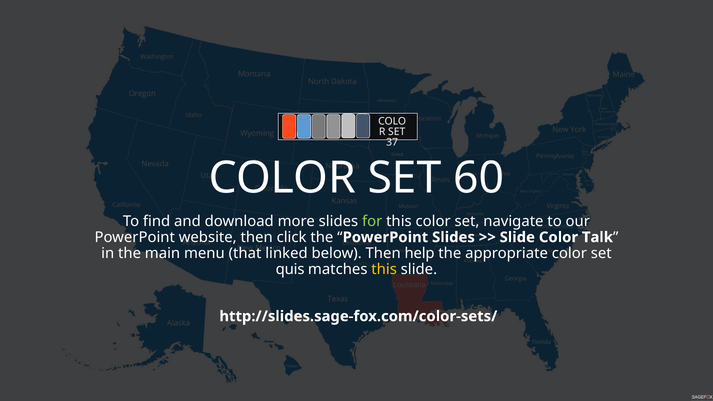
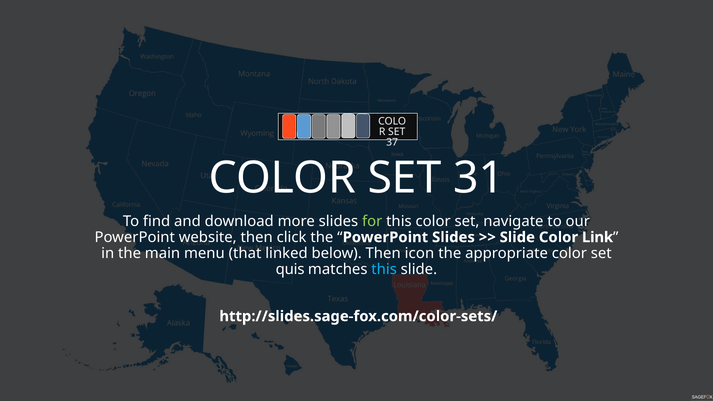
60: 60 -> 31
Talk: Talk -> Link
help: help -> icon
this at (384, 269) colour: yellow -> light blue
